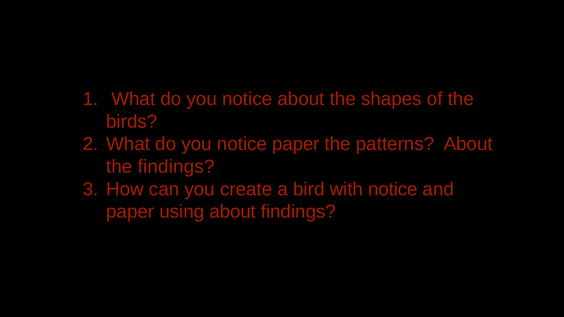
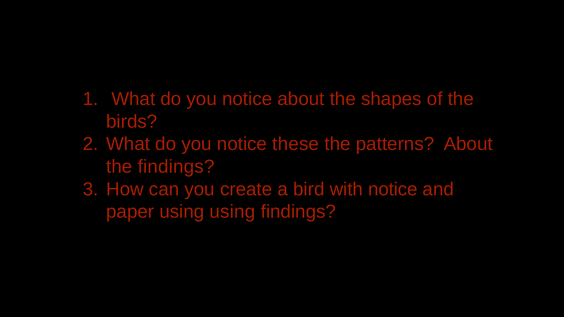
notice paper: paper -> these
using about: about -> using
